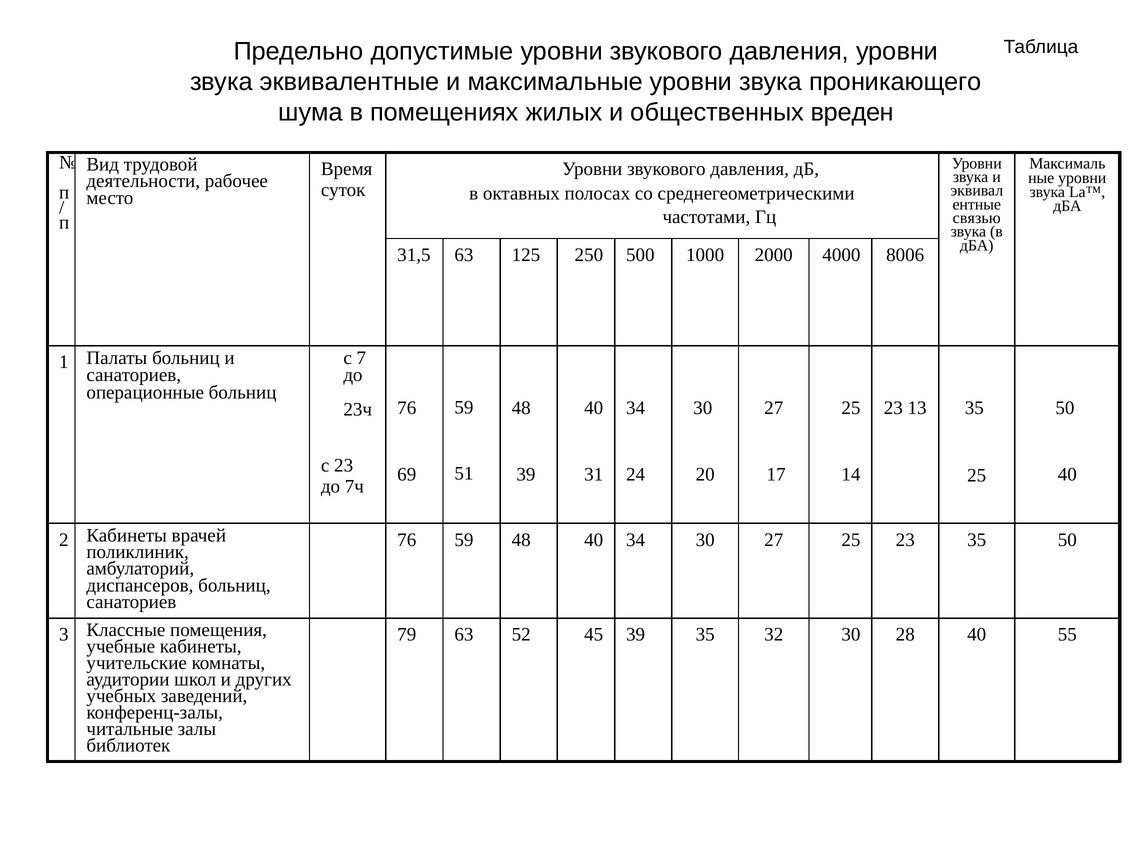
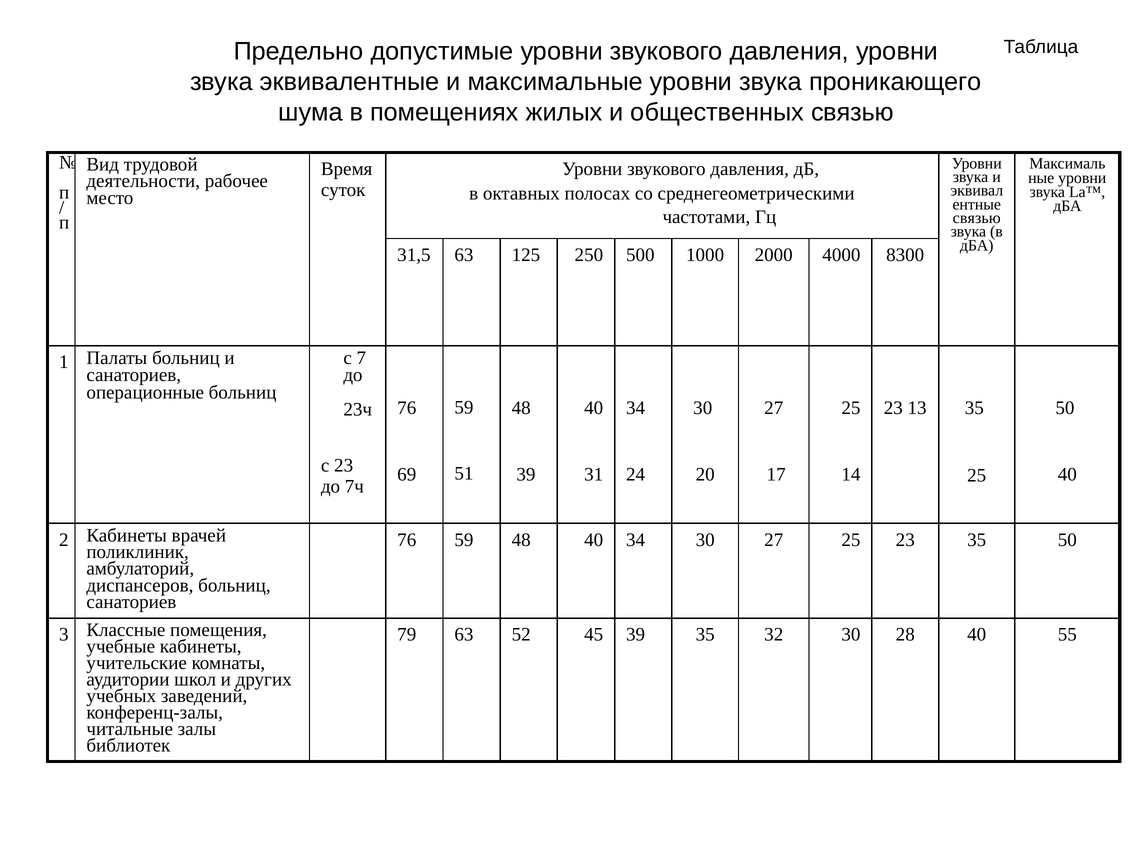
общественных вреден: вреден -> связью
8006: 8006 -> 8300
